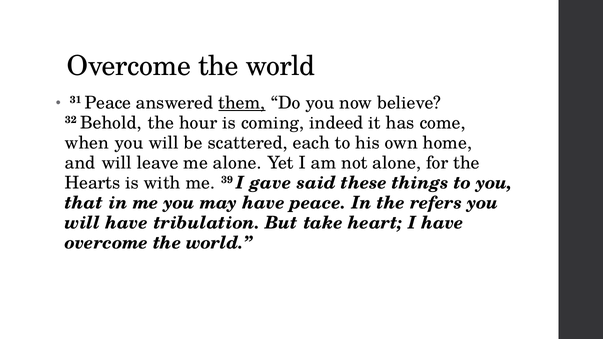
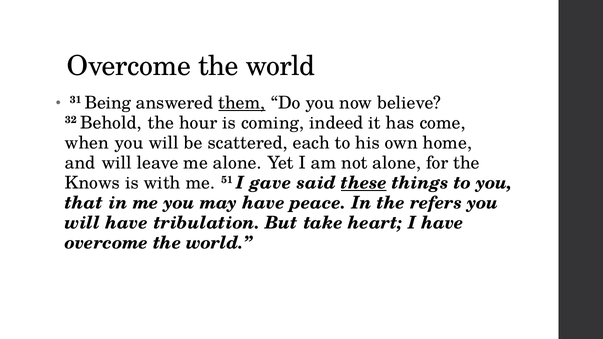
31 Peace: Peace -> Being
Hearts: Hearts -> Knows
39: 39 -> 51
these underline: none -> present
